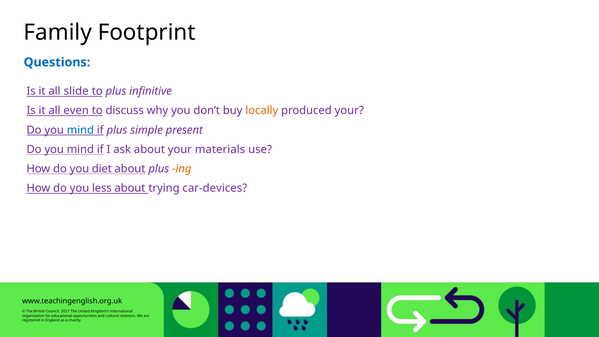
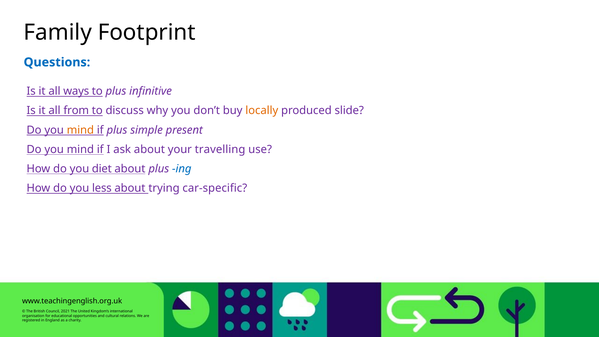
slide: slide -> ways
even: even -> from
produced your: your -> slide
mind at (80, 130) colour: blue -> orange
materials: materials -> travelling
ing colour: orange -> blue
car-devices: car-devices -> car-specific
